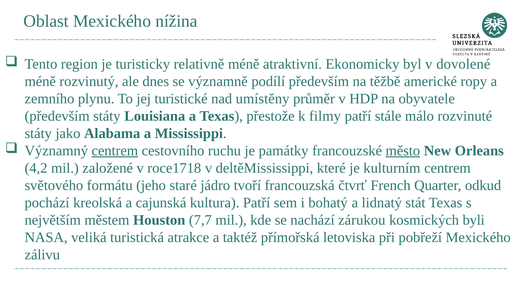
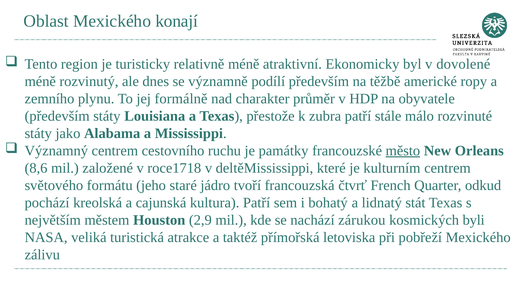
nížina: nížina -> konají
turistické: turistické -> formálně
umístěny: umístěny -> charakter
filmy: filmy -> zubra
centrem at (115, 151) underline: present -> none
4,2: 4,2 -> 8,6
7,7: 7,7 -> 2,9
